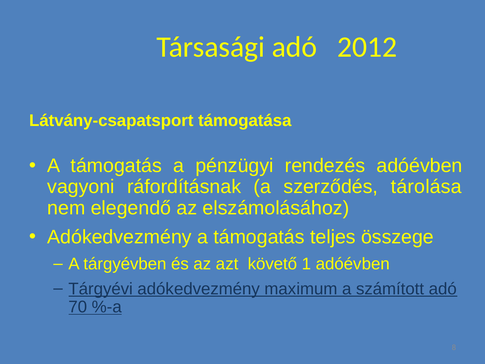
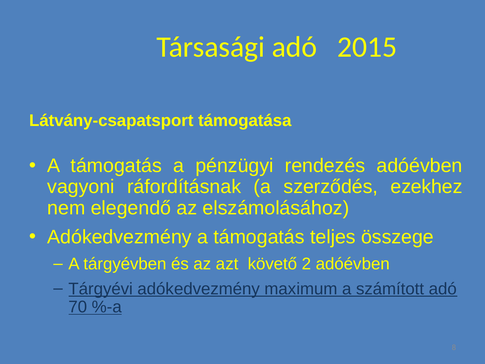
2012: 2012 -> 2015
tárolása: tárolása -> ezekhez
1: 1 -> 2
